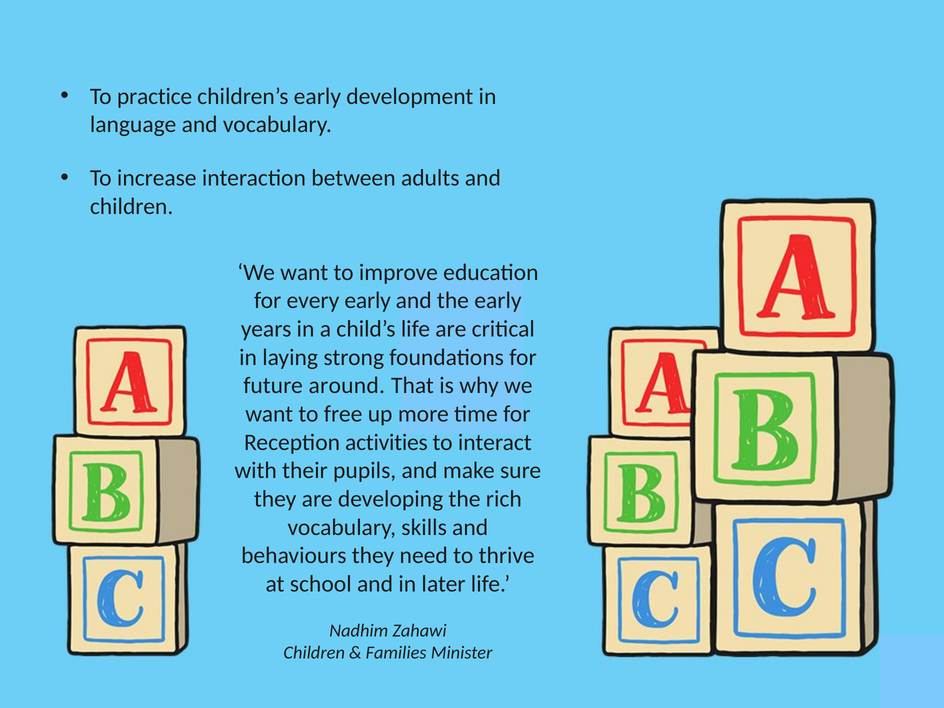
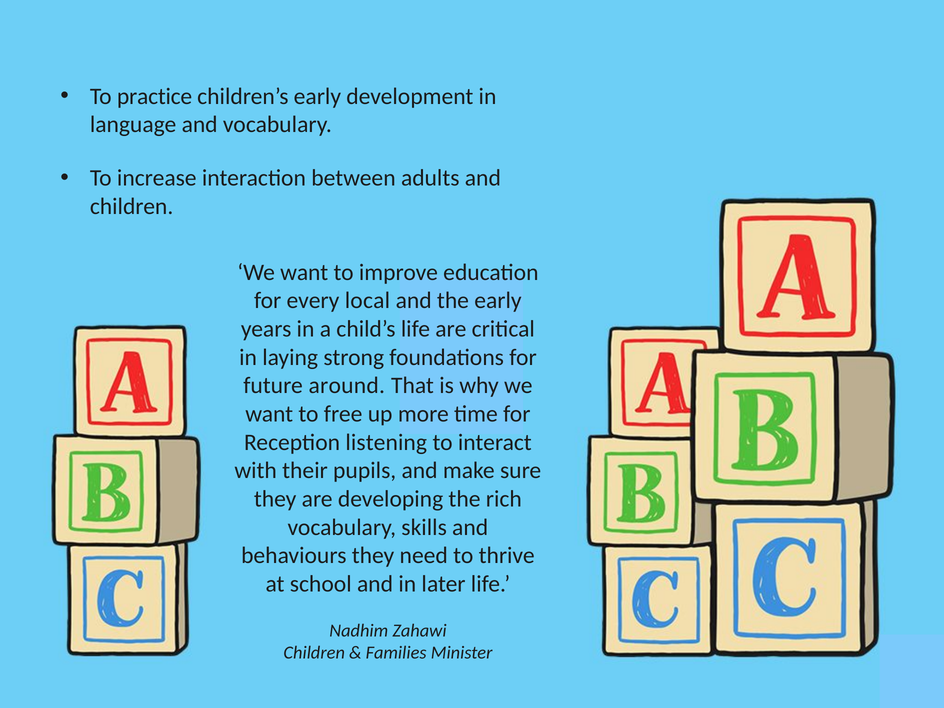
every early: early -> local
activities: activities -> listening
